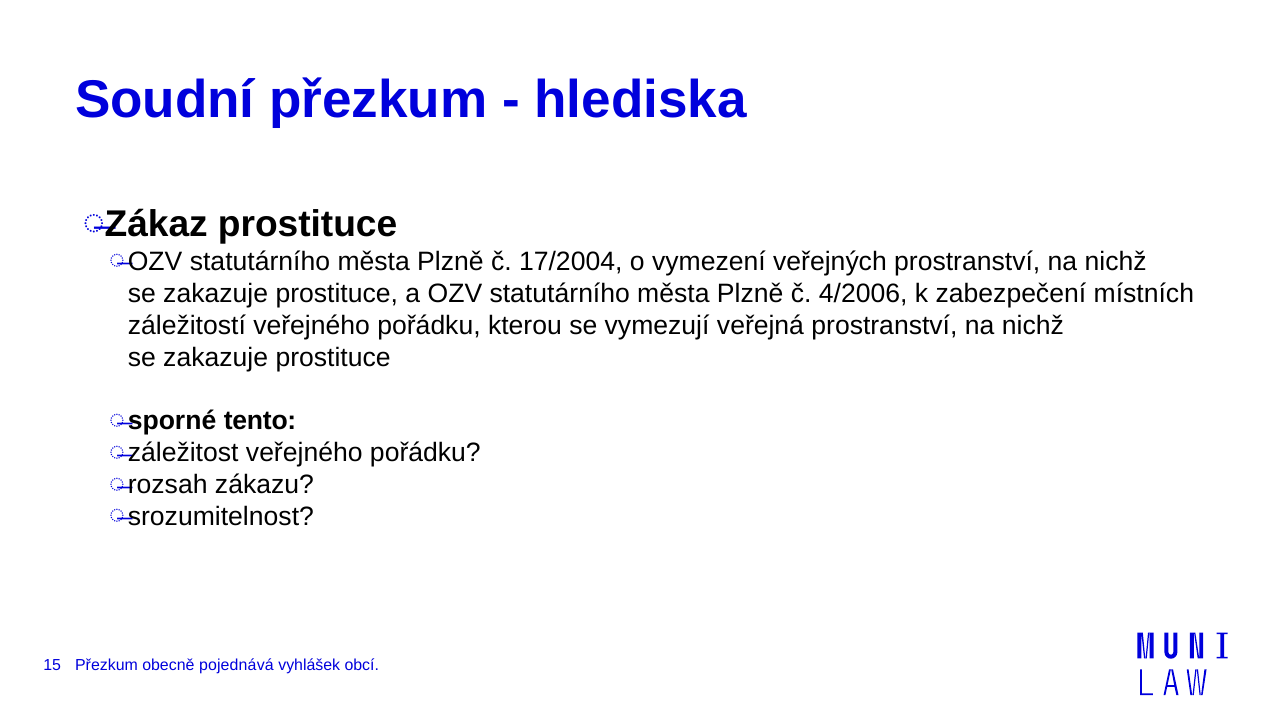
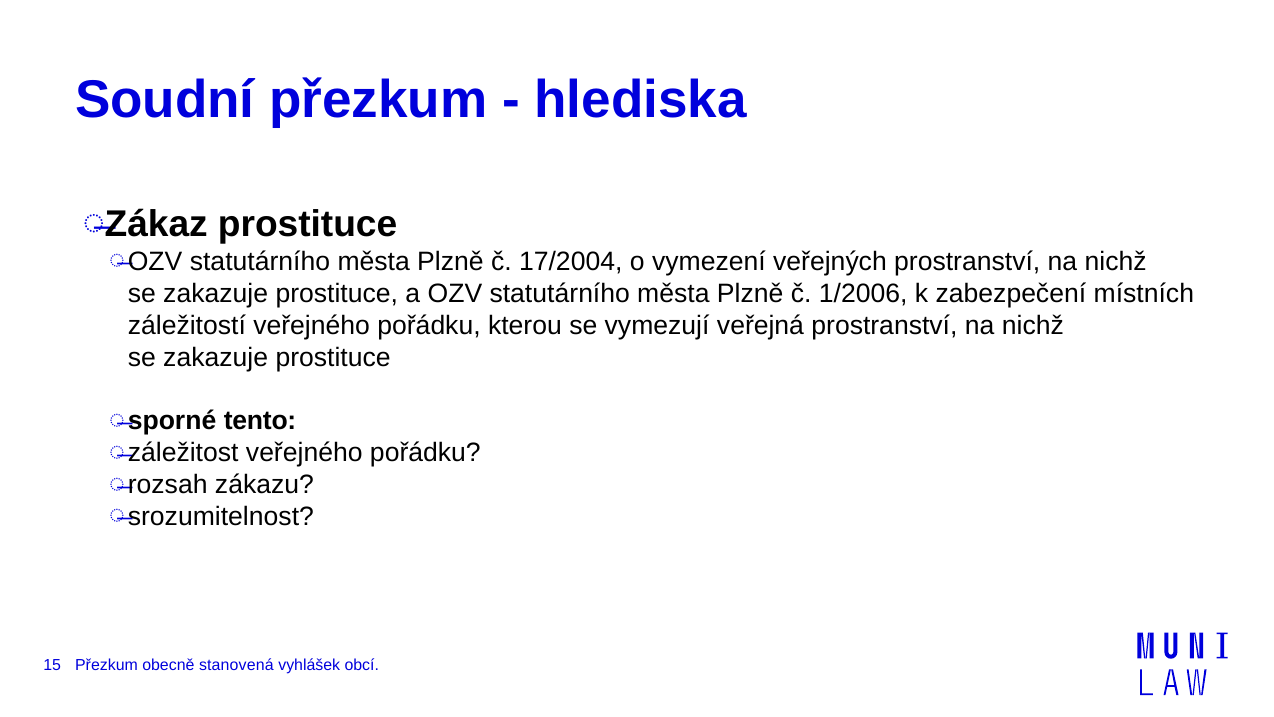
4/2006: 4/2006 -> 1/2006
pojednává: pojednává -> stanovená
